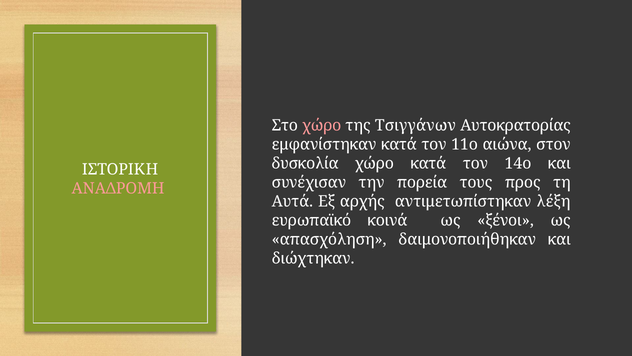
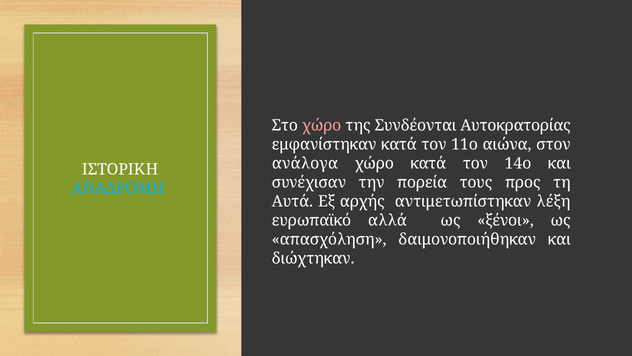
Τσιγγάνων: Τσιγγάνων -> Συνδέονται
δυσκολία: δυσκολία -> ανάλογα
ΑΝΑΔΡΟΜΗ colour: pink -> light blue
κοινά: κοινά -> αλλά
